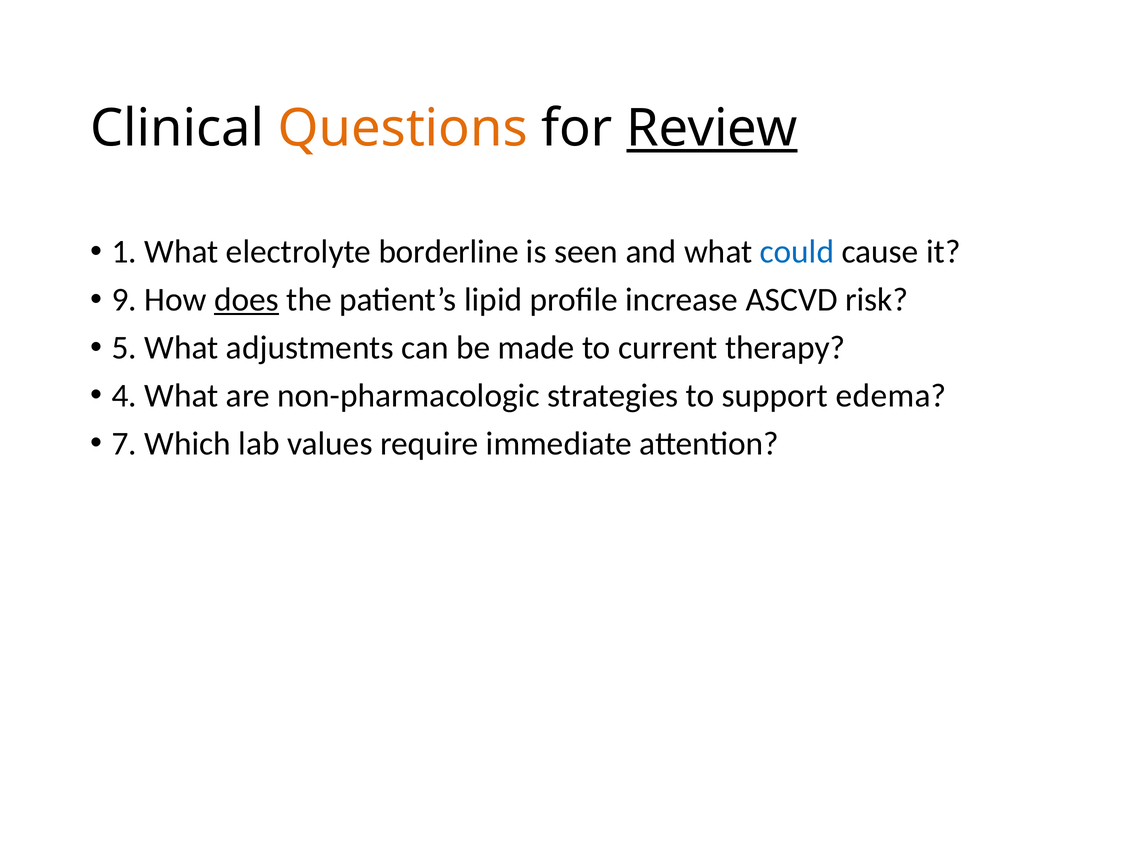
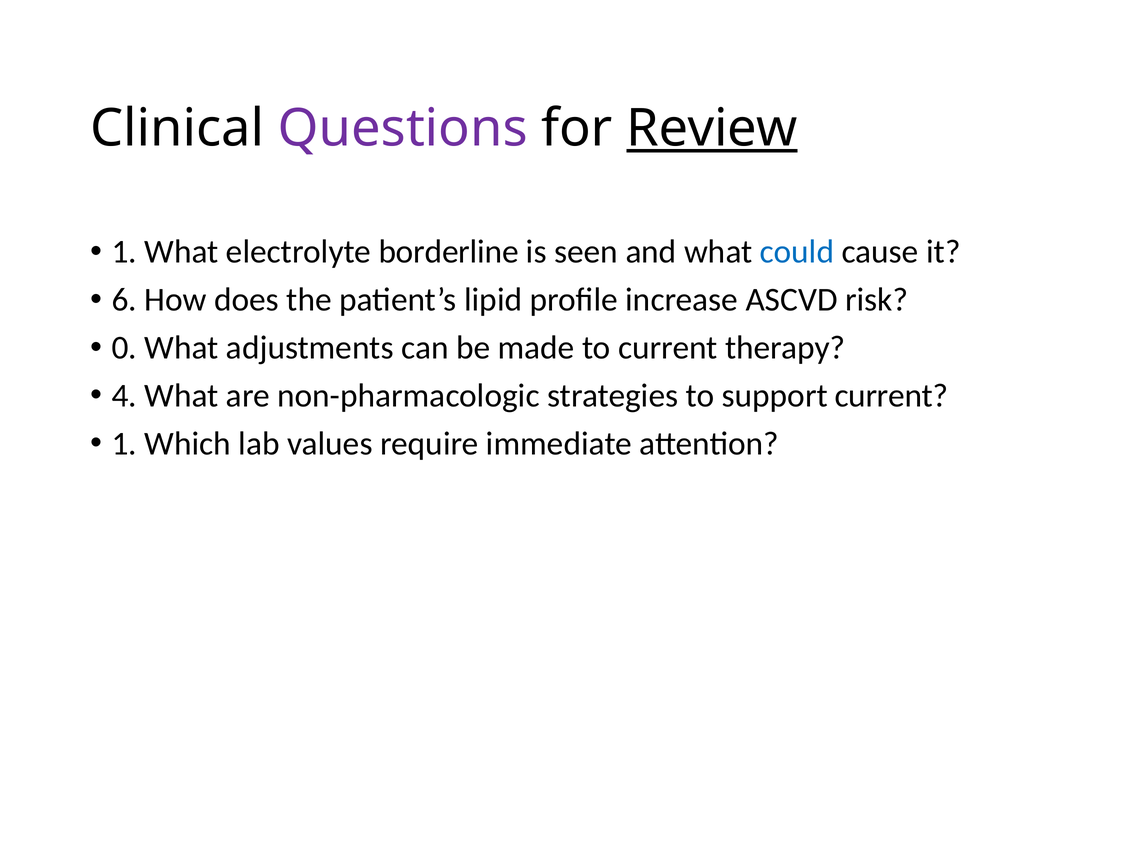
Questions colour: orange -> purple
9: 9 -> 6
does underline: present -> none
5: 5 -> 0
support edema: edema -> current
7 at (124, 444): 7 -> 1
